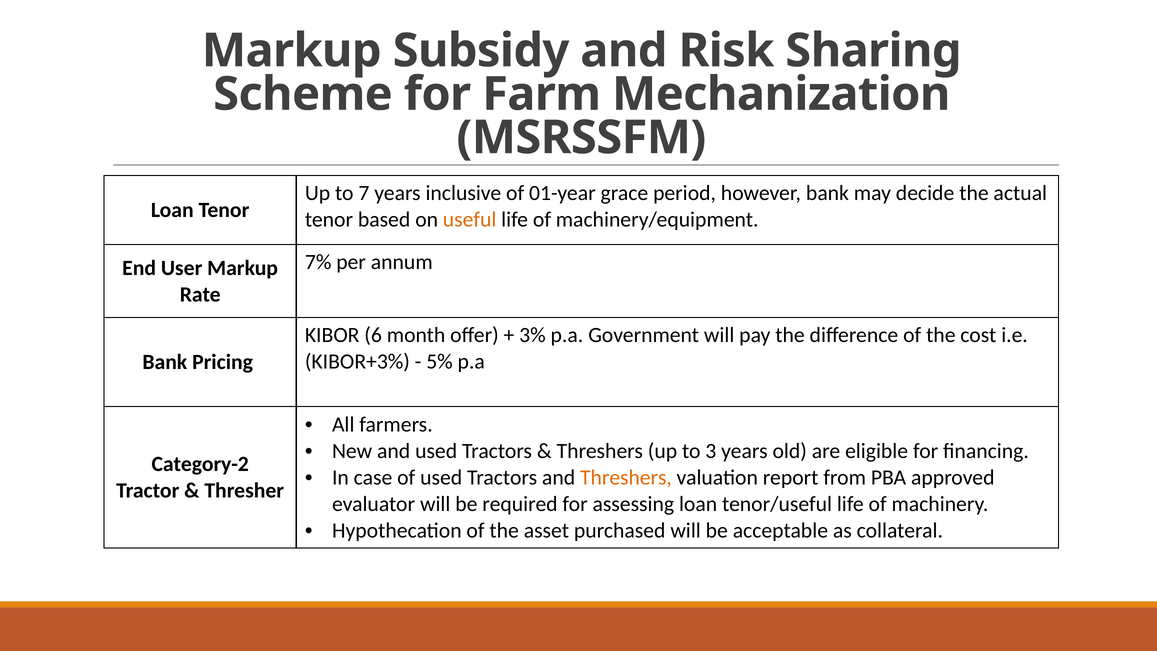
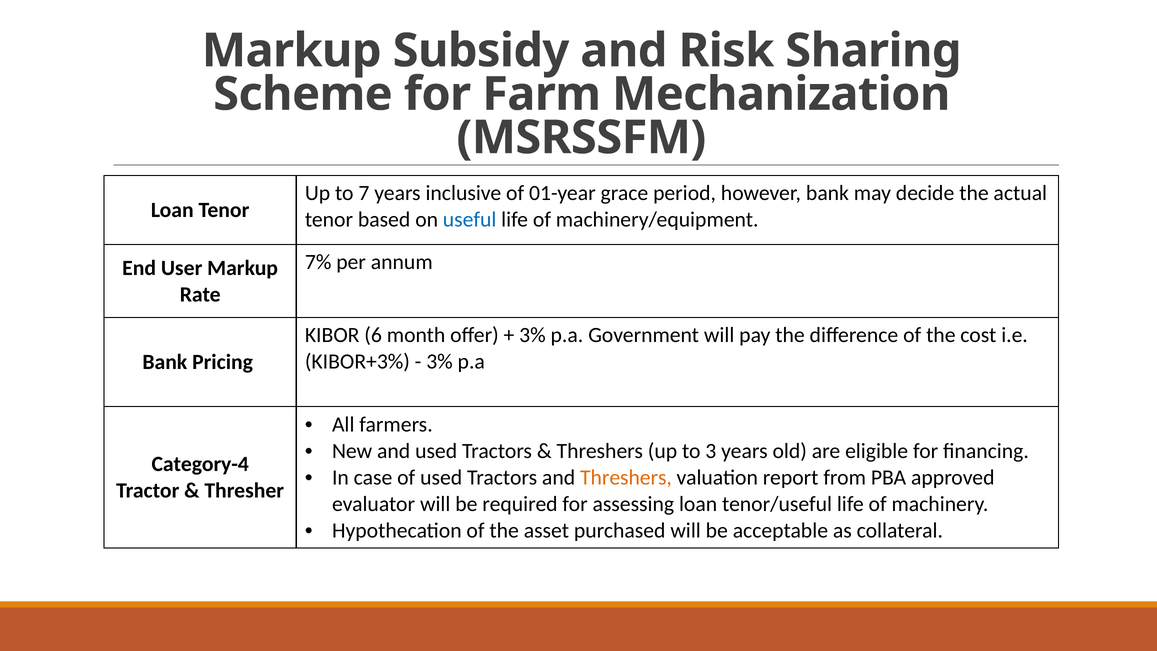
useful colour: orange -> blue
5% at (440, 362): 5% -> 3%
Category-2: Category-2 -> Category-4
